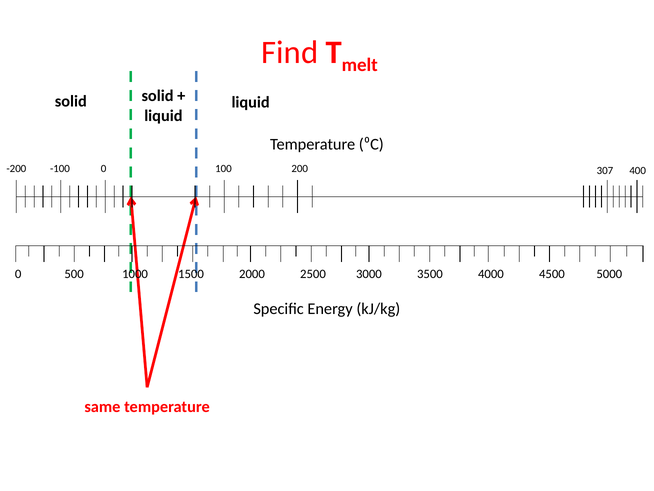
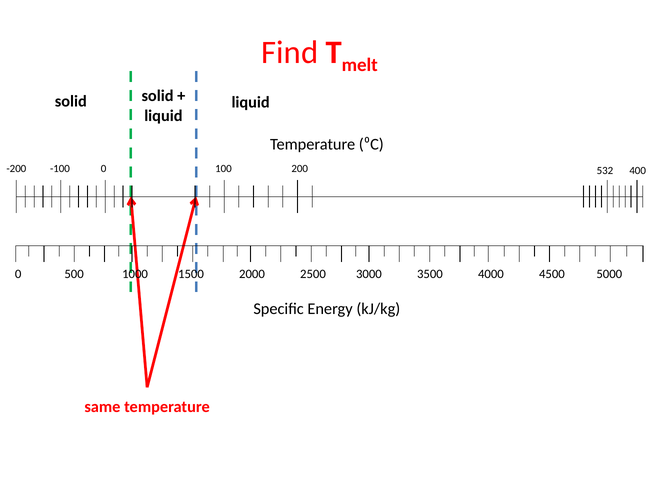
307: 307 -> 532
